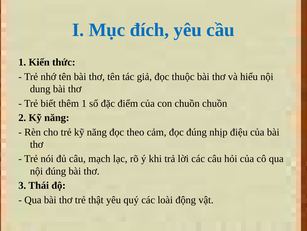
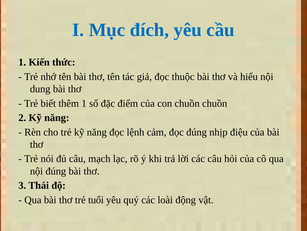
theo: theo -> lệnh
thật: thật -> tuổi
